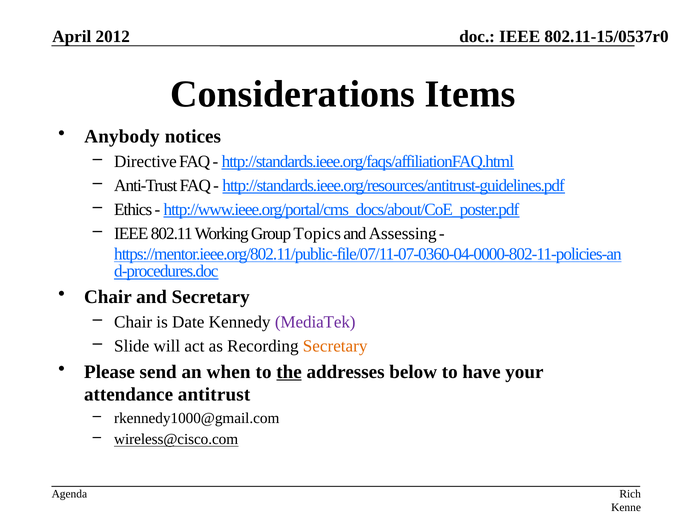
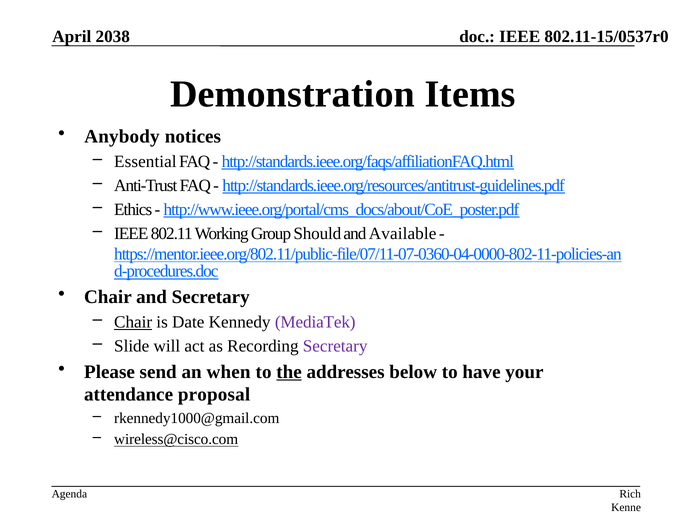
2012: 2012 -> 2038
Considerations: Considerations -> Demonstration
Directive: Directive -> Essential
Topics: Topics -> Should
Assessing: Assessing -> Available
Chair at (133, 322) underline: none -> present
Secretary at (335, 346) colour: orange -> purple
antitrust: antitrust -> proposal
